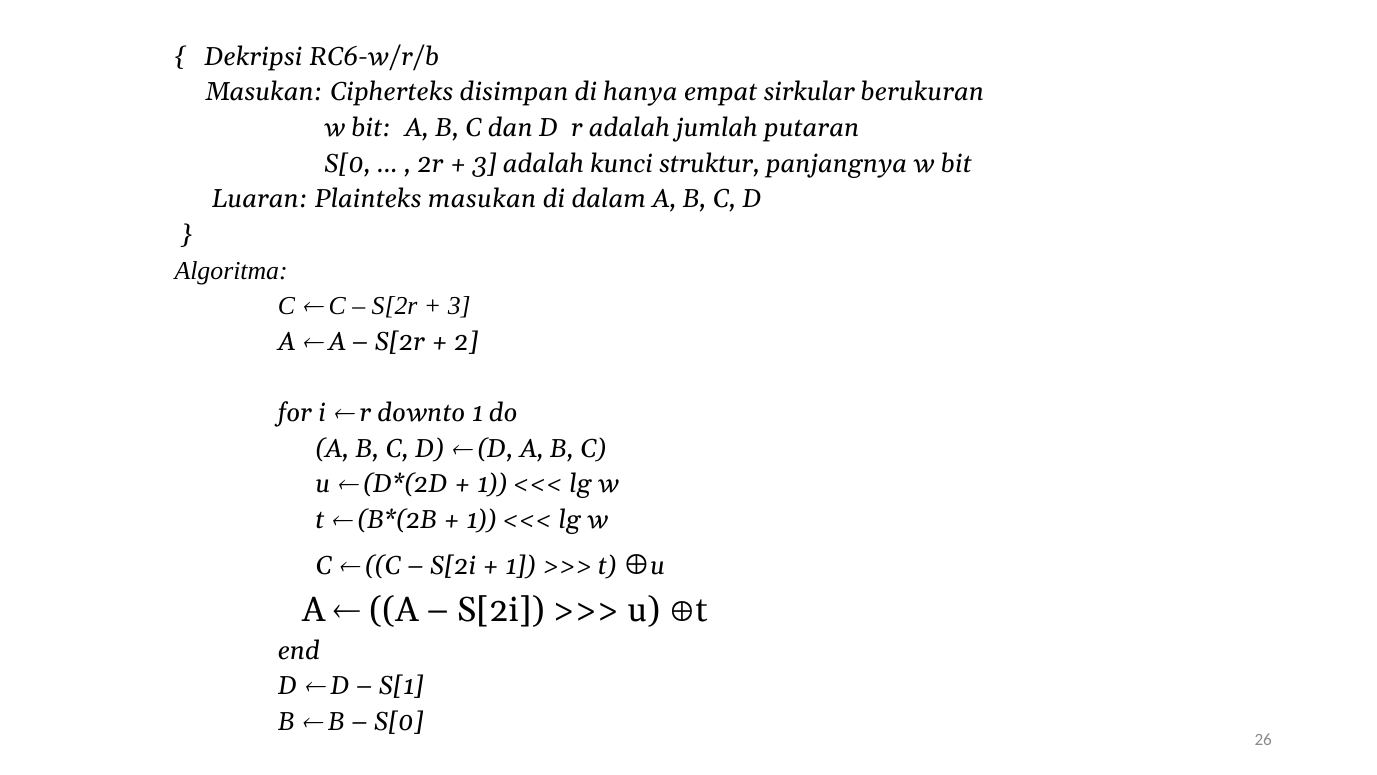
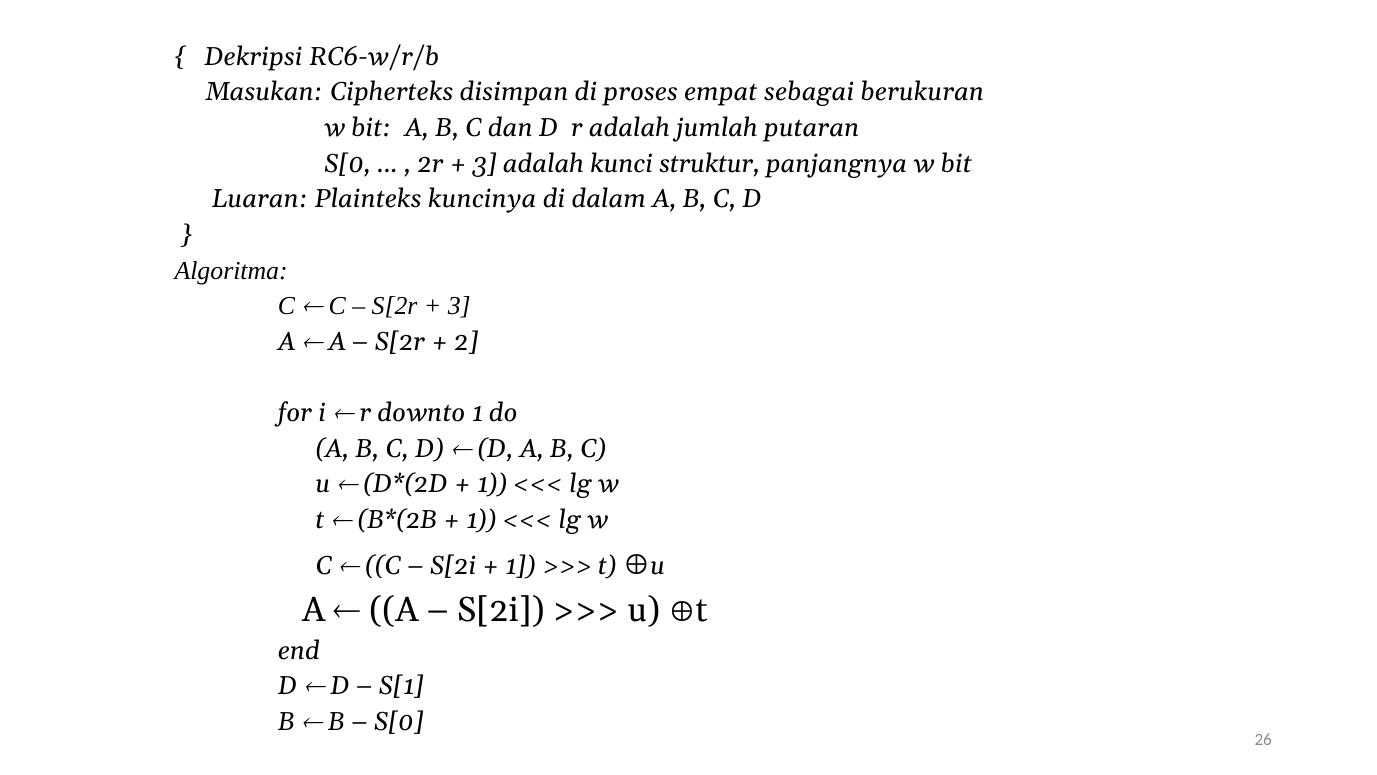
hanya: hanya -> proses
sirkular: sirkular -> sebagai
Plainteks masukan: masukan -> kuncinya
